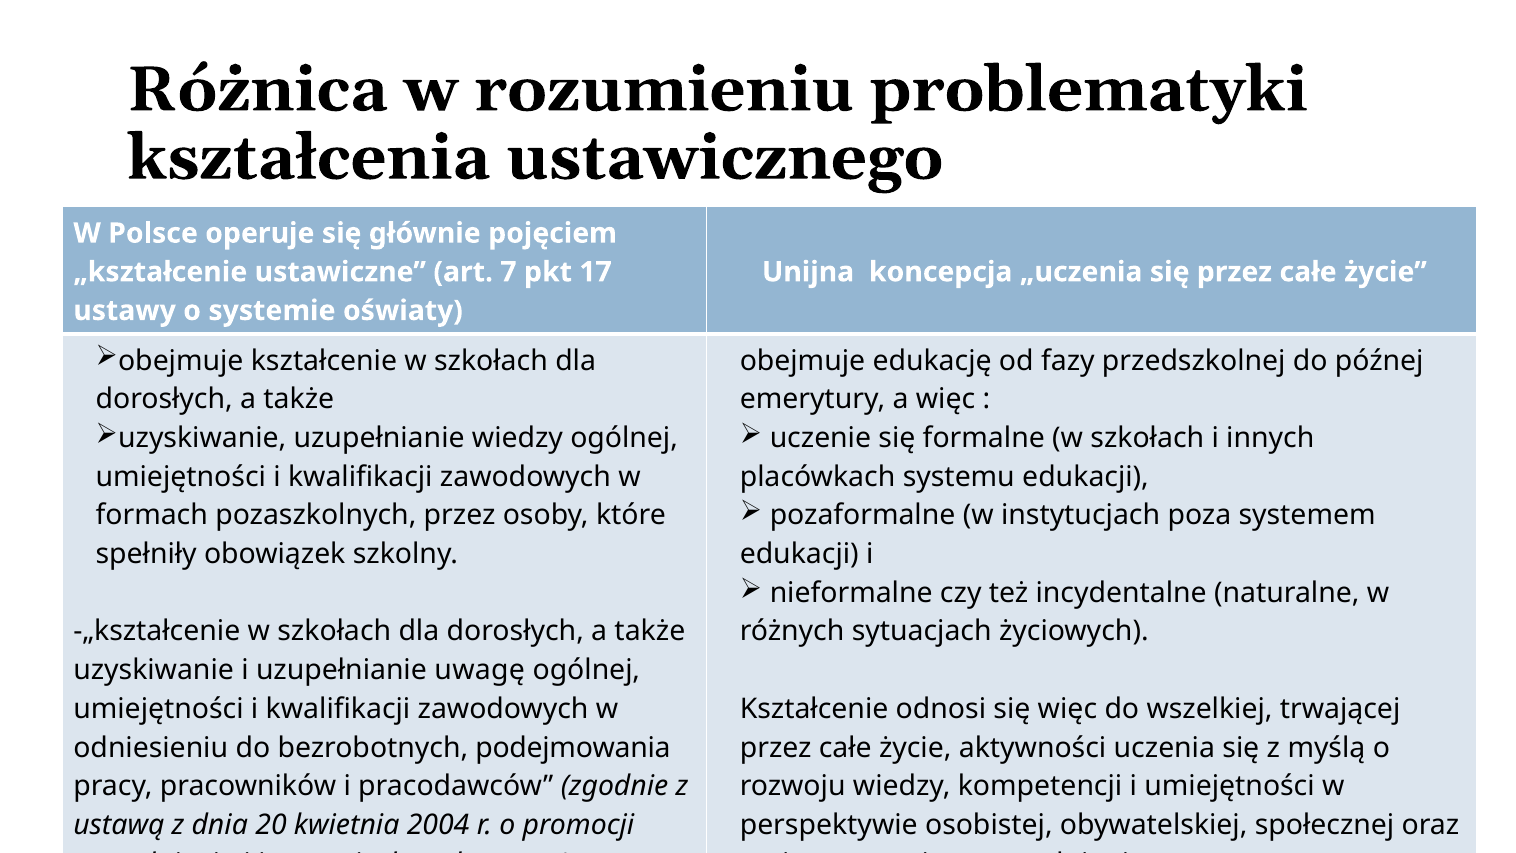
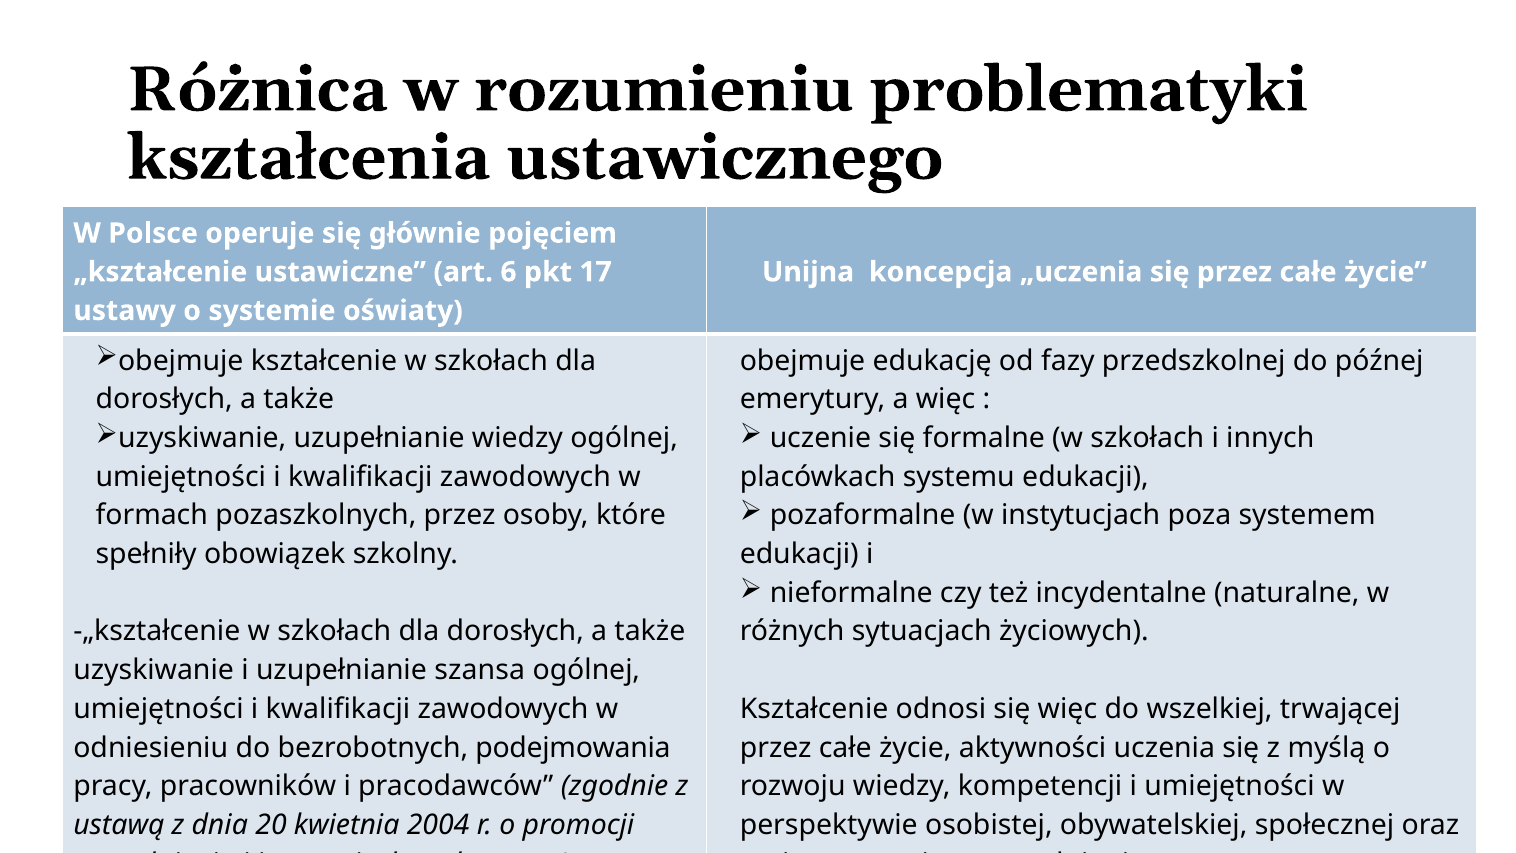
7: 7 -> 6
uwagę: uwagę -> szansa
